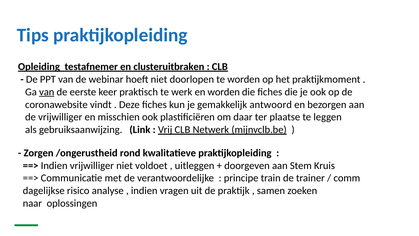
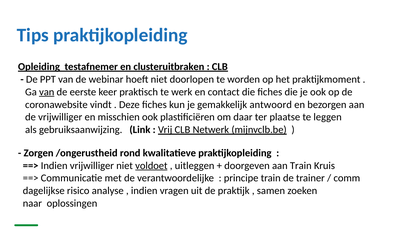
en worden: worden -> contact
voldoet underline: none -> present
aan Stem: Stem -> Train
